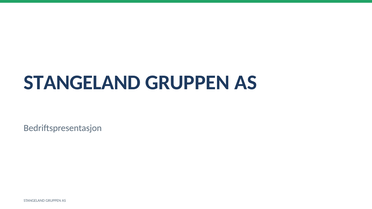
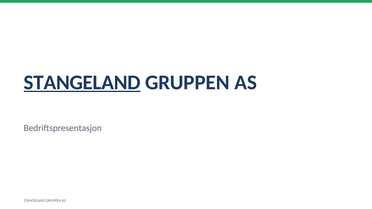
STANGELAND at (82, 83) underline: none -> present
